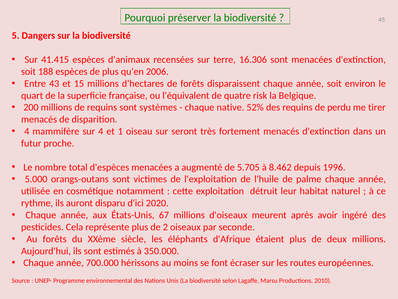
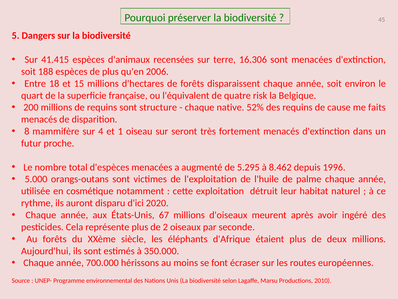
43: 43 -> 18
systèmes: systèmes -> structure
perdu: perdu -> cause
tirer: tirer -> faits
4 at (27, 131): 4 -> 8
5.705: 5.705 -> 5.295
